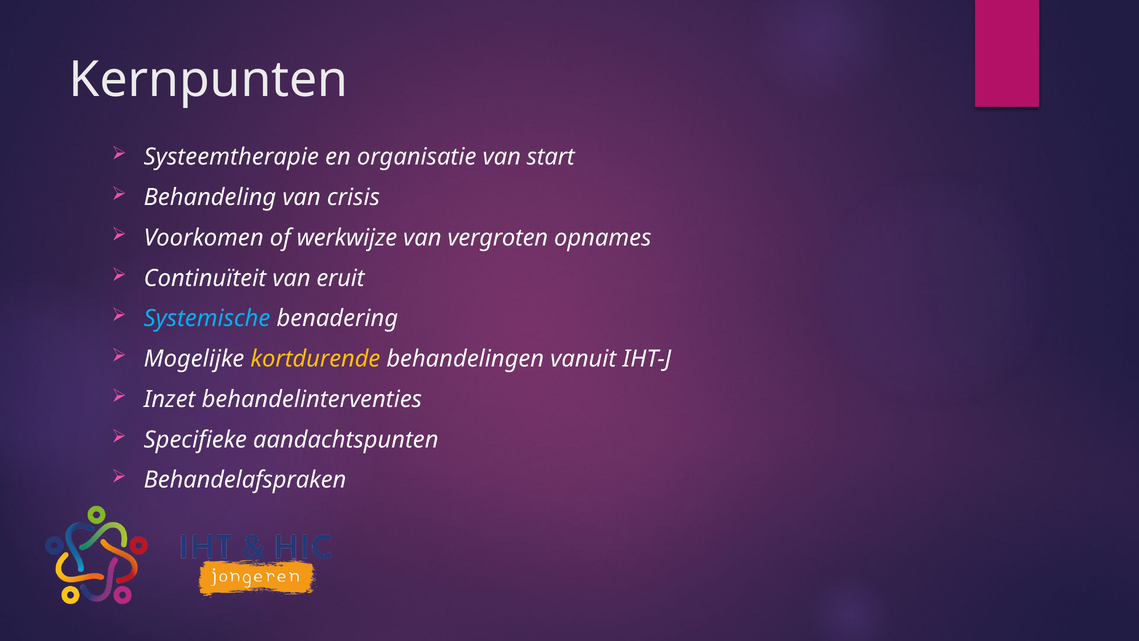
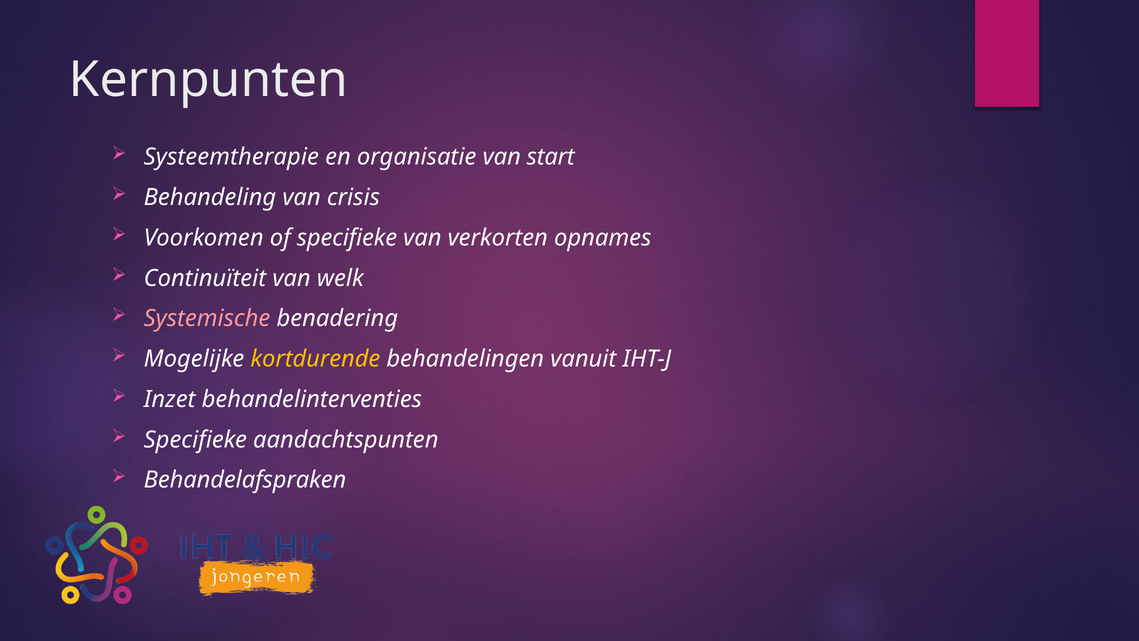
of werkwijze: werkwijze -> specifieke
vergroten: vergroten -> verkorten
eruit: eruit -> welk
Systemische colour: light blue -> pink
